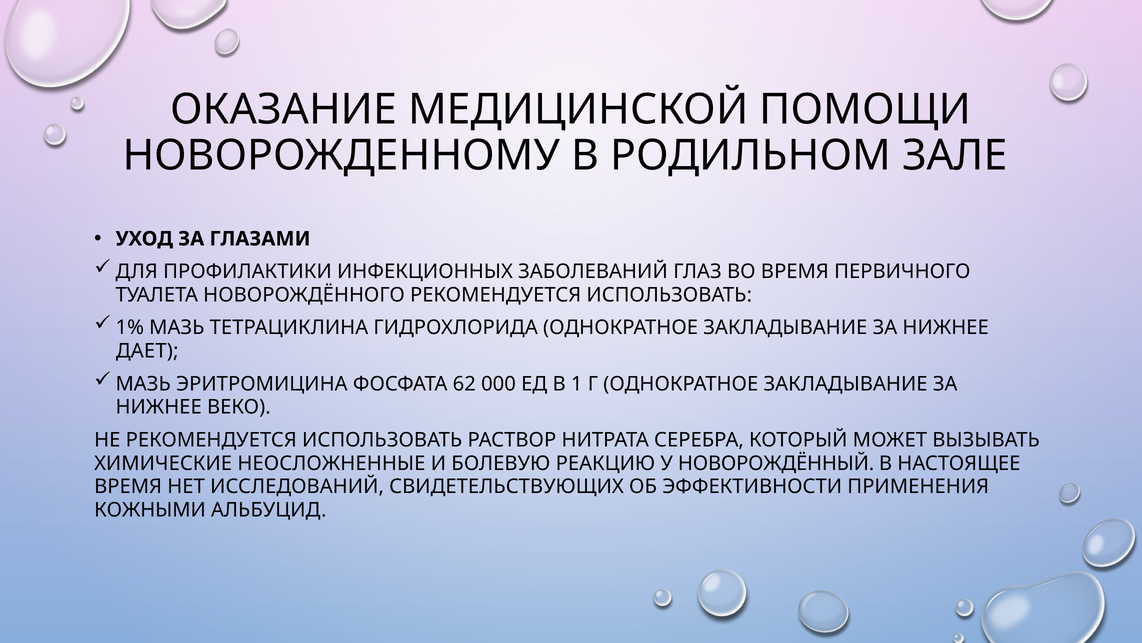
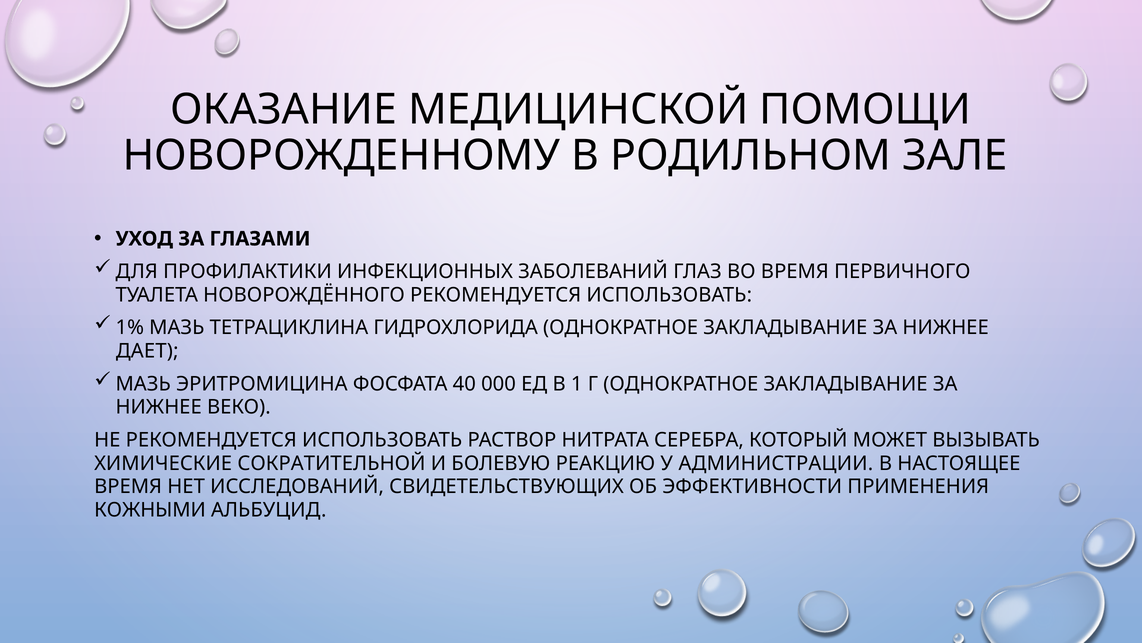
62: 62 -> 40
НЕОСЛОЖНЕННЫЕ: НЕОСЛОЖНЕННЫЕ -> СОКРАТИТЕЛЬНОЙ
НОВОРОЖДЁННЫЙ: НОВОРОЖДЁННЫЙ -> АДМИНИСТРАЦИИ
